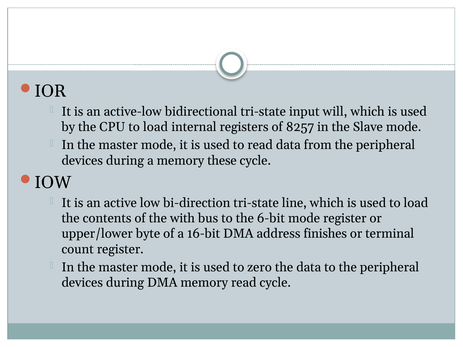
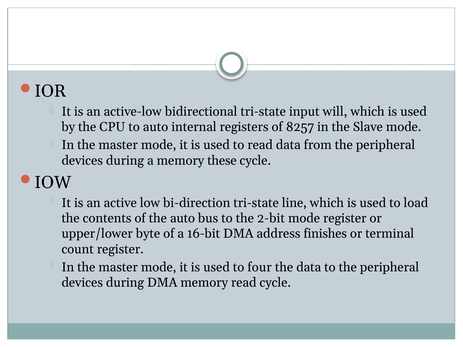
CPU to load: load -> auto
the with: with -> auto
6-bit: 6-bit -> 2-bit
zero: zero -> four
